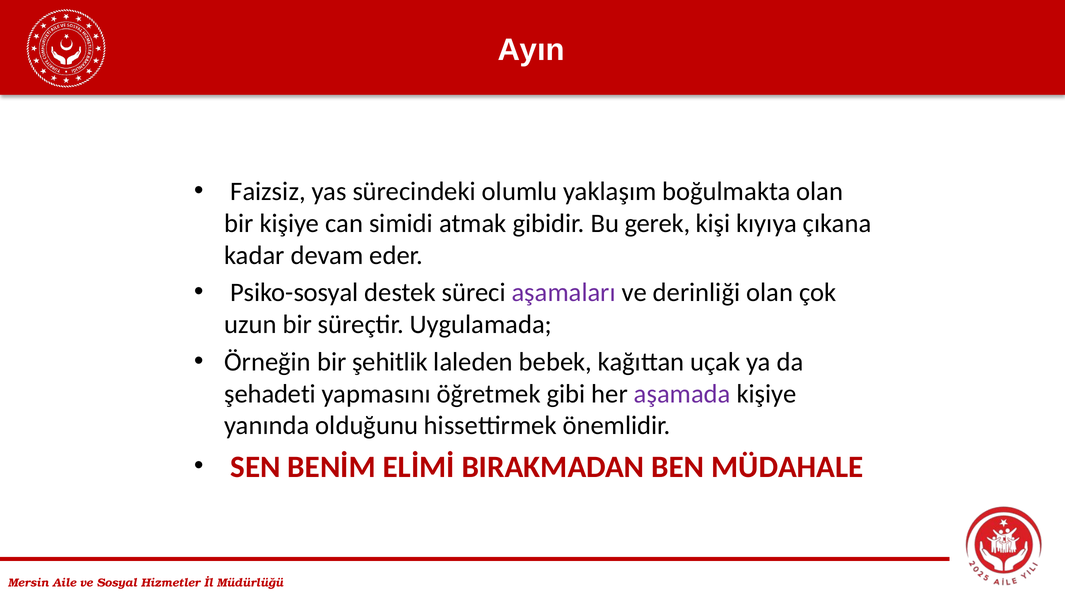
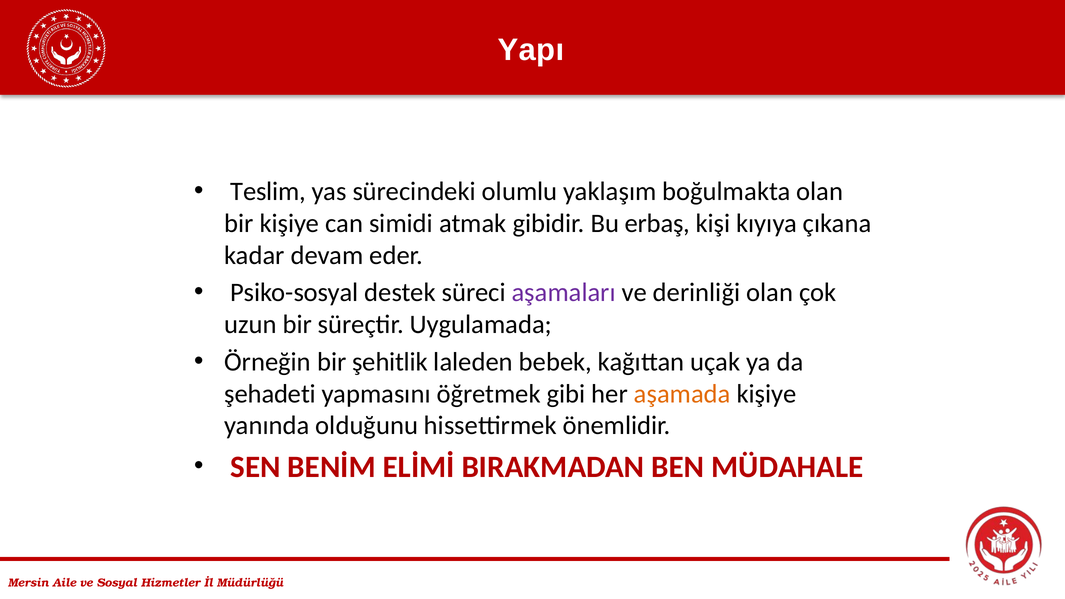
Ayın: Ayın -> Yapı
Faizsiz: Faizsiz -> Teslim
gerek: gerek -> erbaş
aşamada colour: purple -> orange
